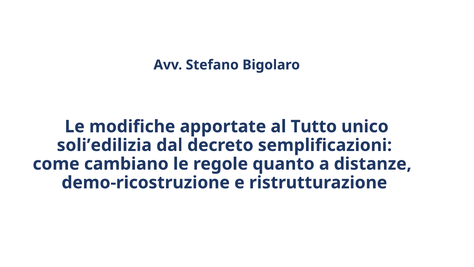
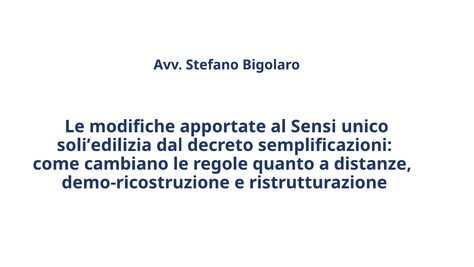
Tutto: Tutto -> Sensi
